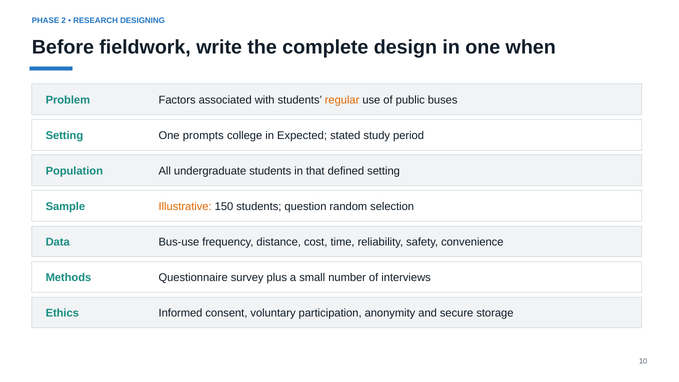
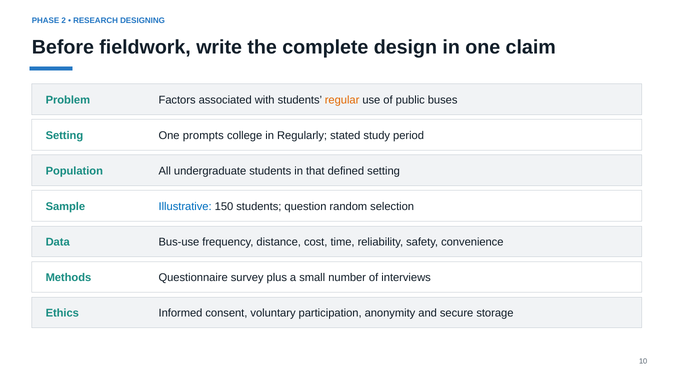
when: when -> claim
Expected: Expected -> Regularly
Illustrative colour: orange -> blue
